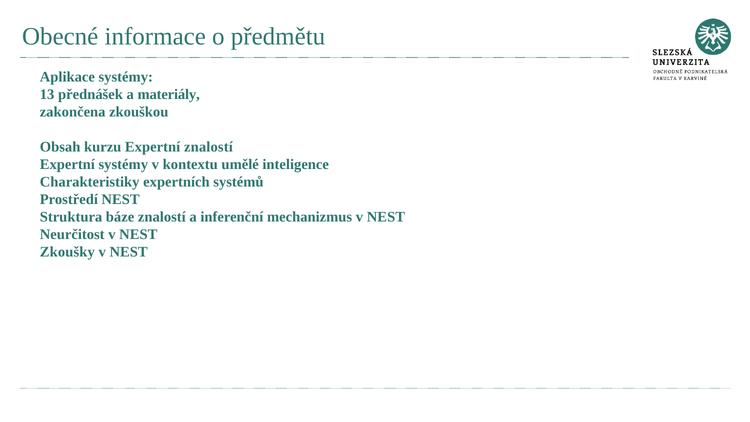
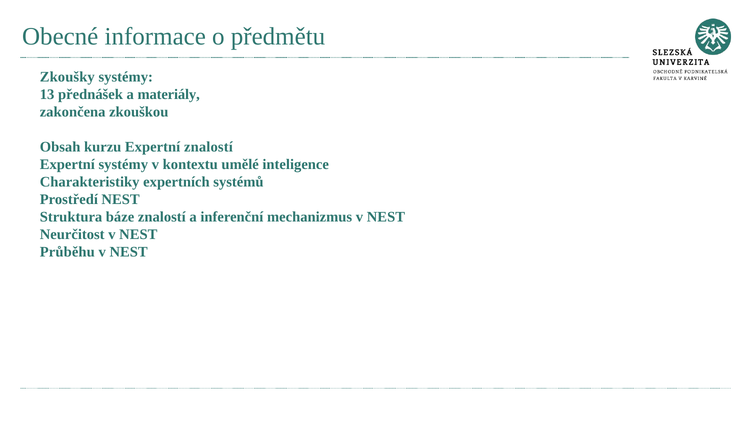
Aplikace: Aplikace -> Zkoušky
Zkoušky: Zkoušky -> Průběhu
